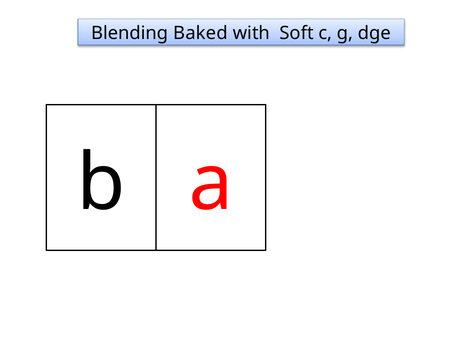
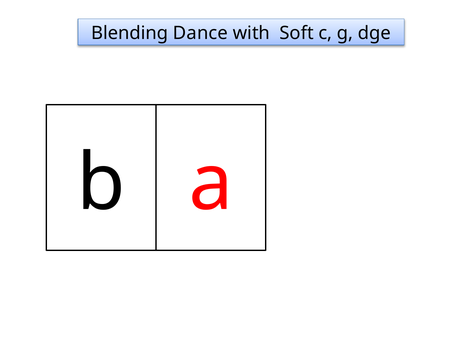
Baked: Baked -> Dance
